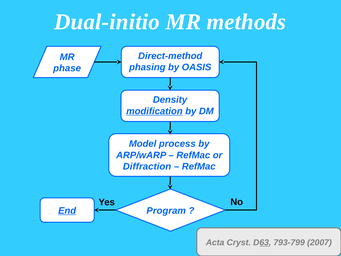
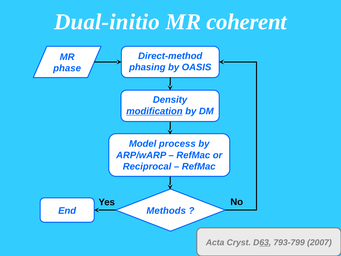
methods: methods -> coherent
Diffraction: Diffraction -> Reciprocal
End underline: present -> none
Program: Program -> Methods
